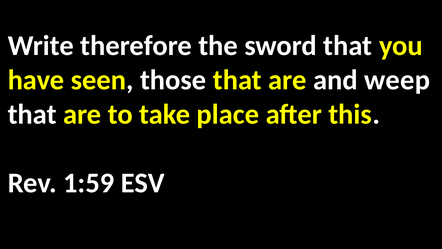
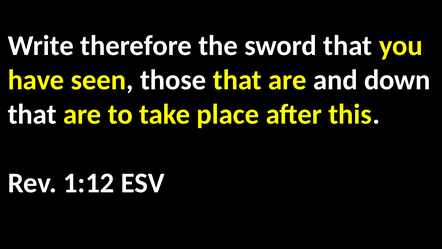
weep: weep -> down
1:59: 1:59 -> 1:12
